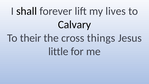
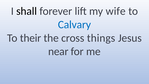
lives: lives -> wife
Calvary colour: black -> blue
little: little -> near
